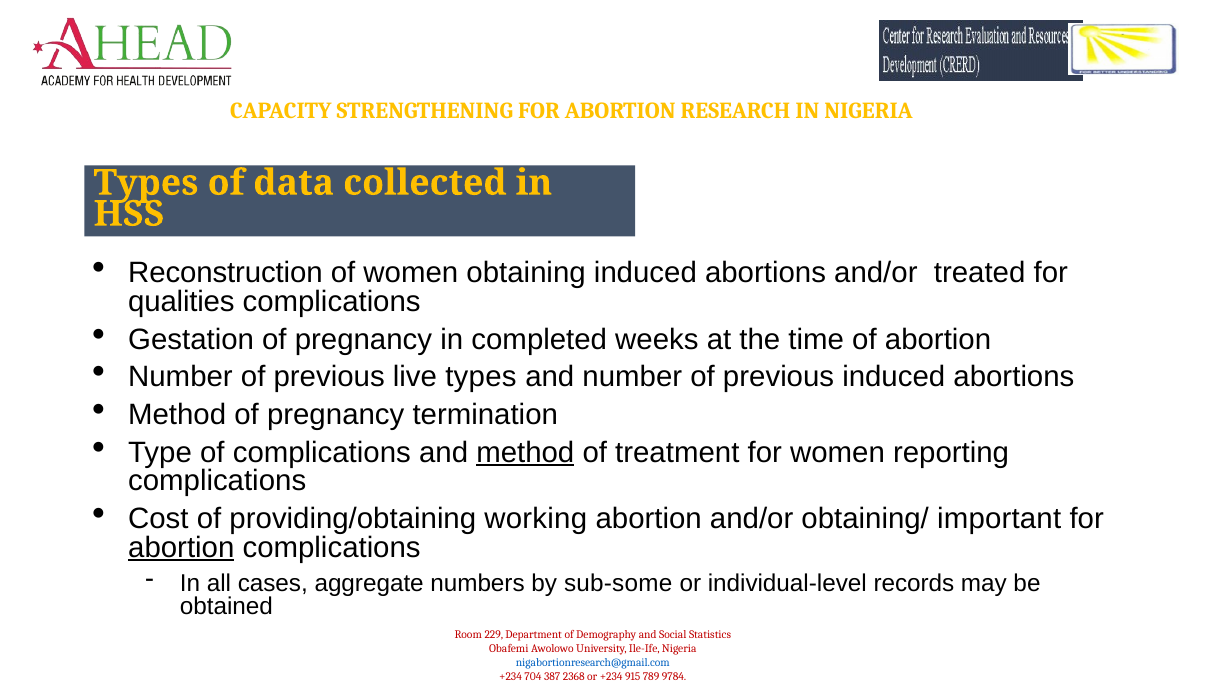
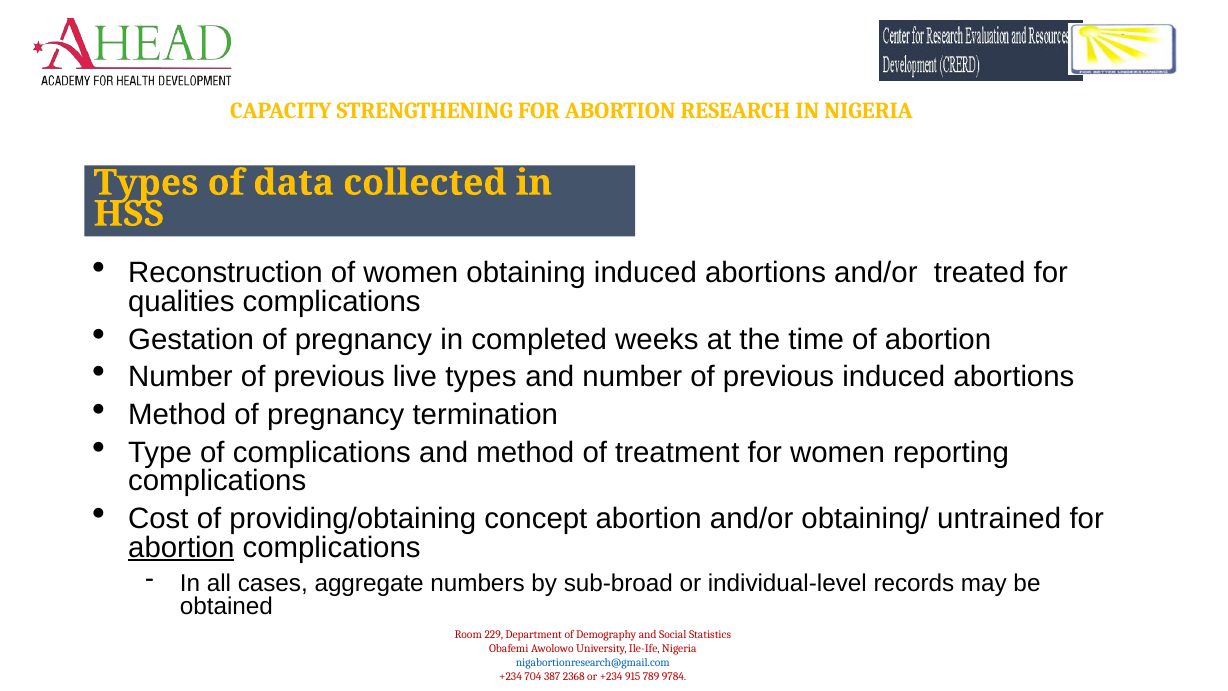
method at (525, 453) underline: present -> none
working: working -> concept
important: important -> untrained
sub-some: sub-some -> sub-broad
